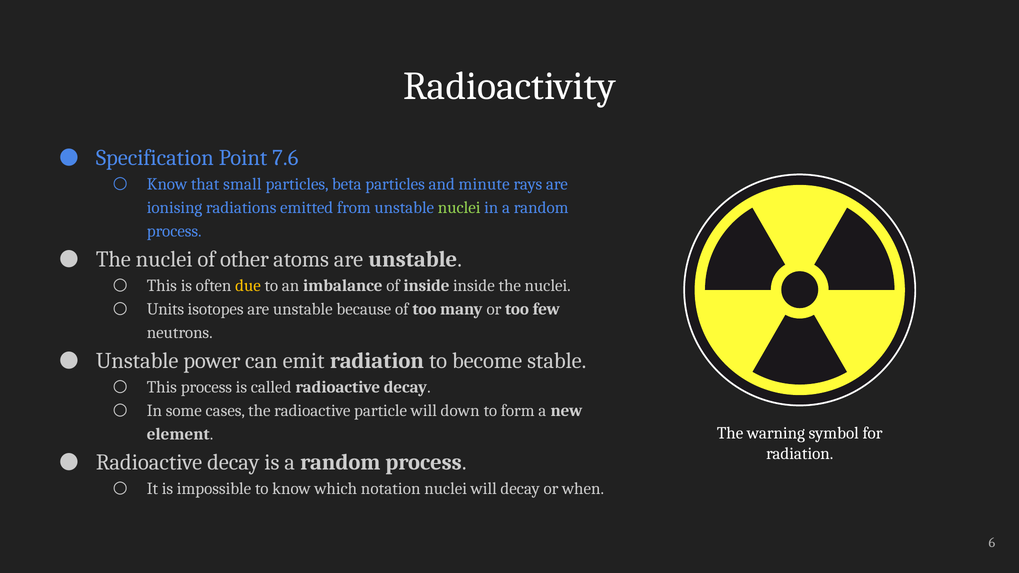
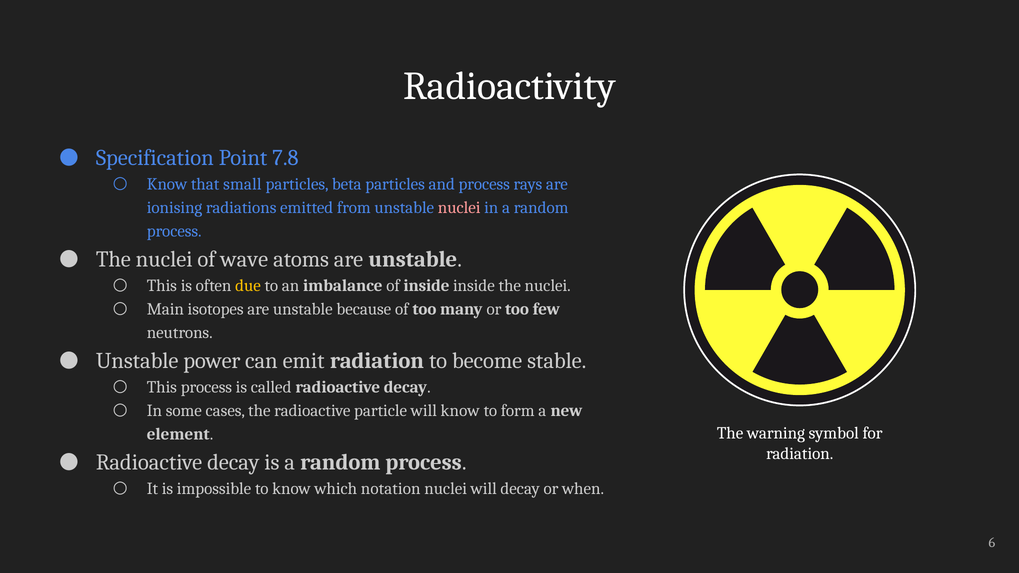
7.6: 7.6 -> 7.8
and minute: minute -> process
nuclei at (459, 208) colour: light green -> pink
other: other -> wave
Units: Units -> Main
will down: down -> know
